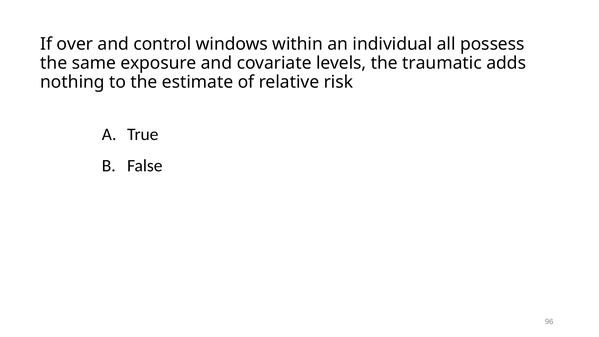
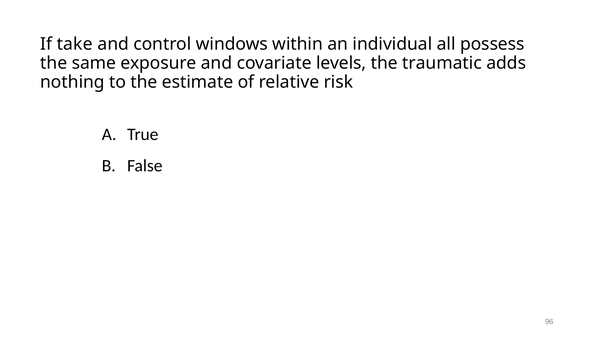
over: over -> take
